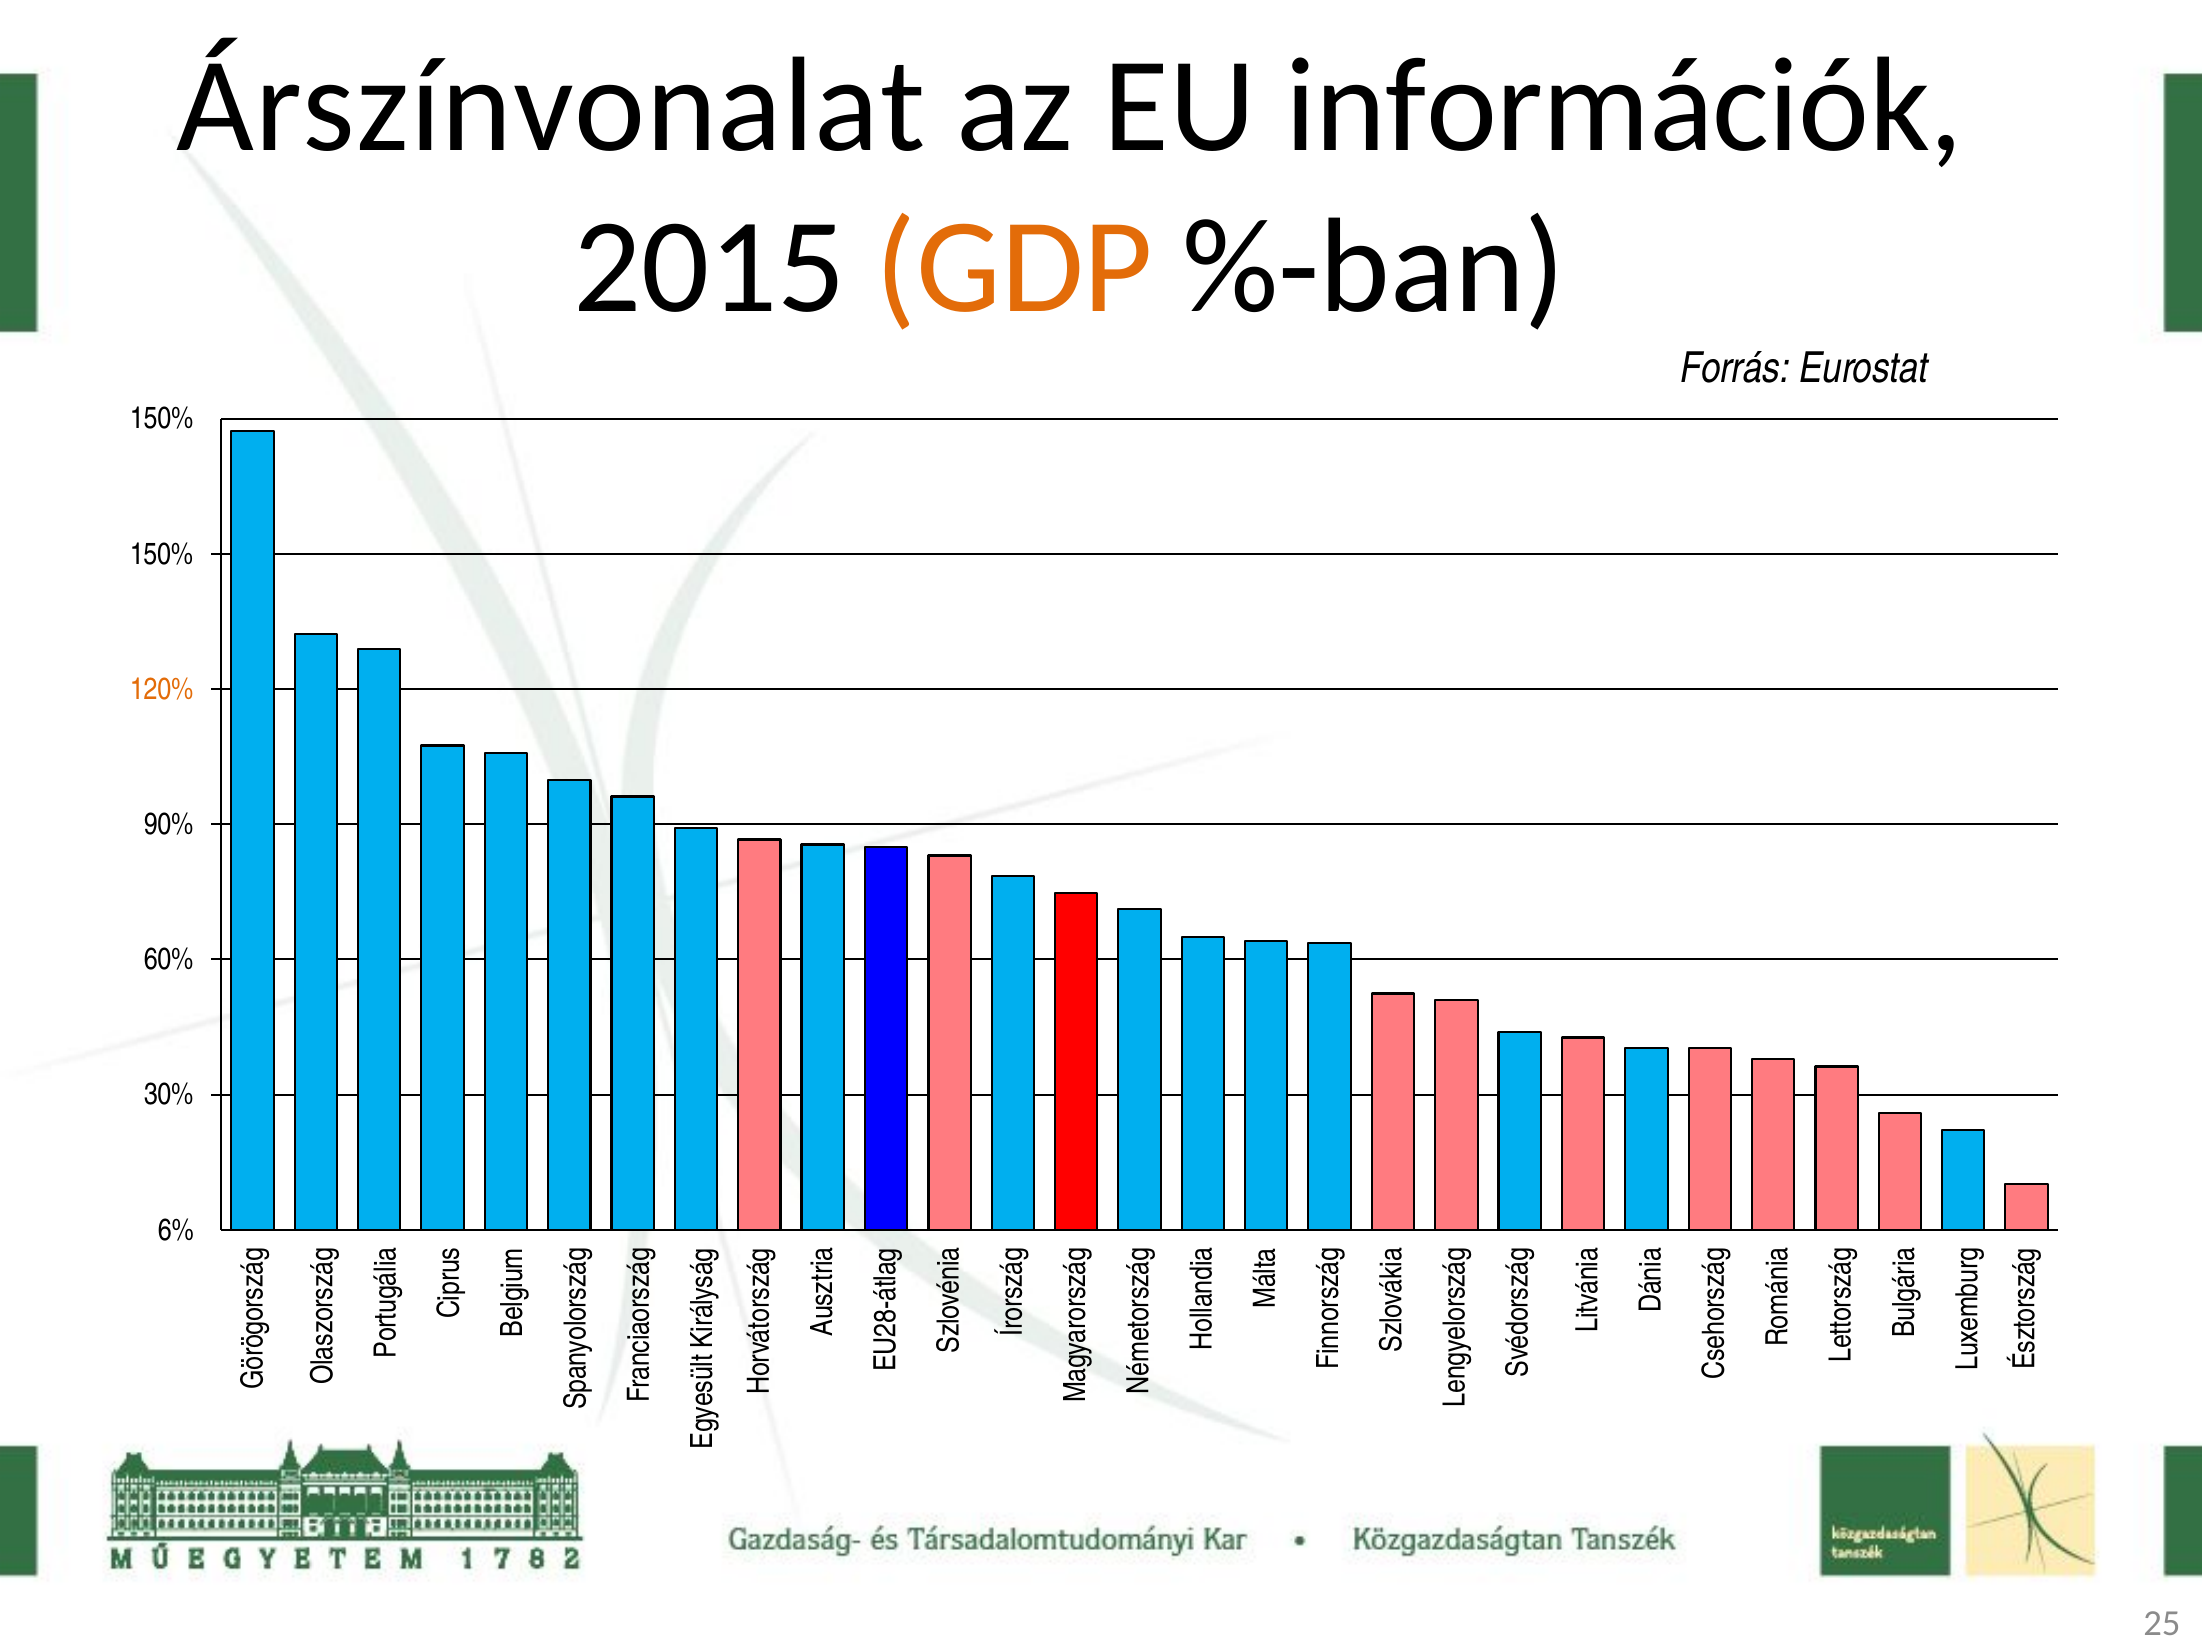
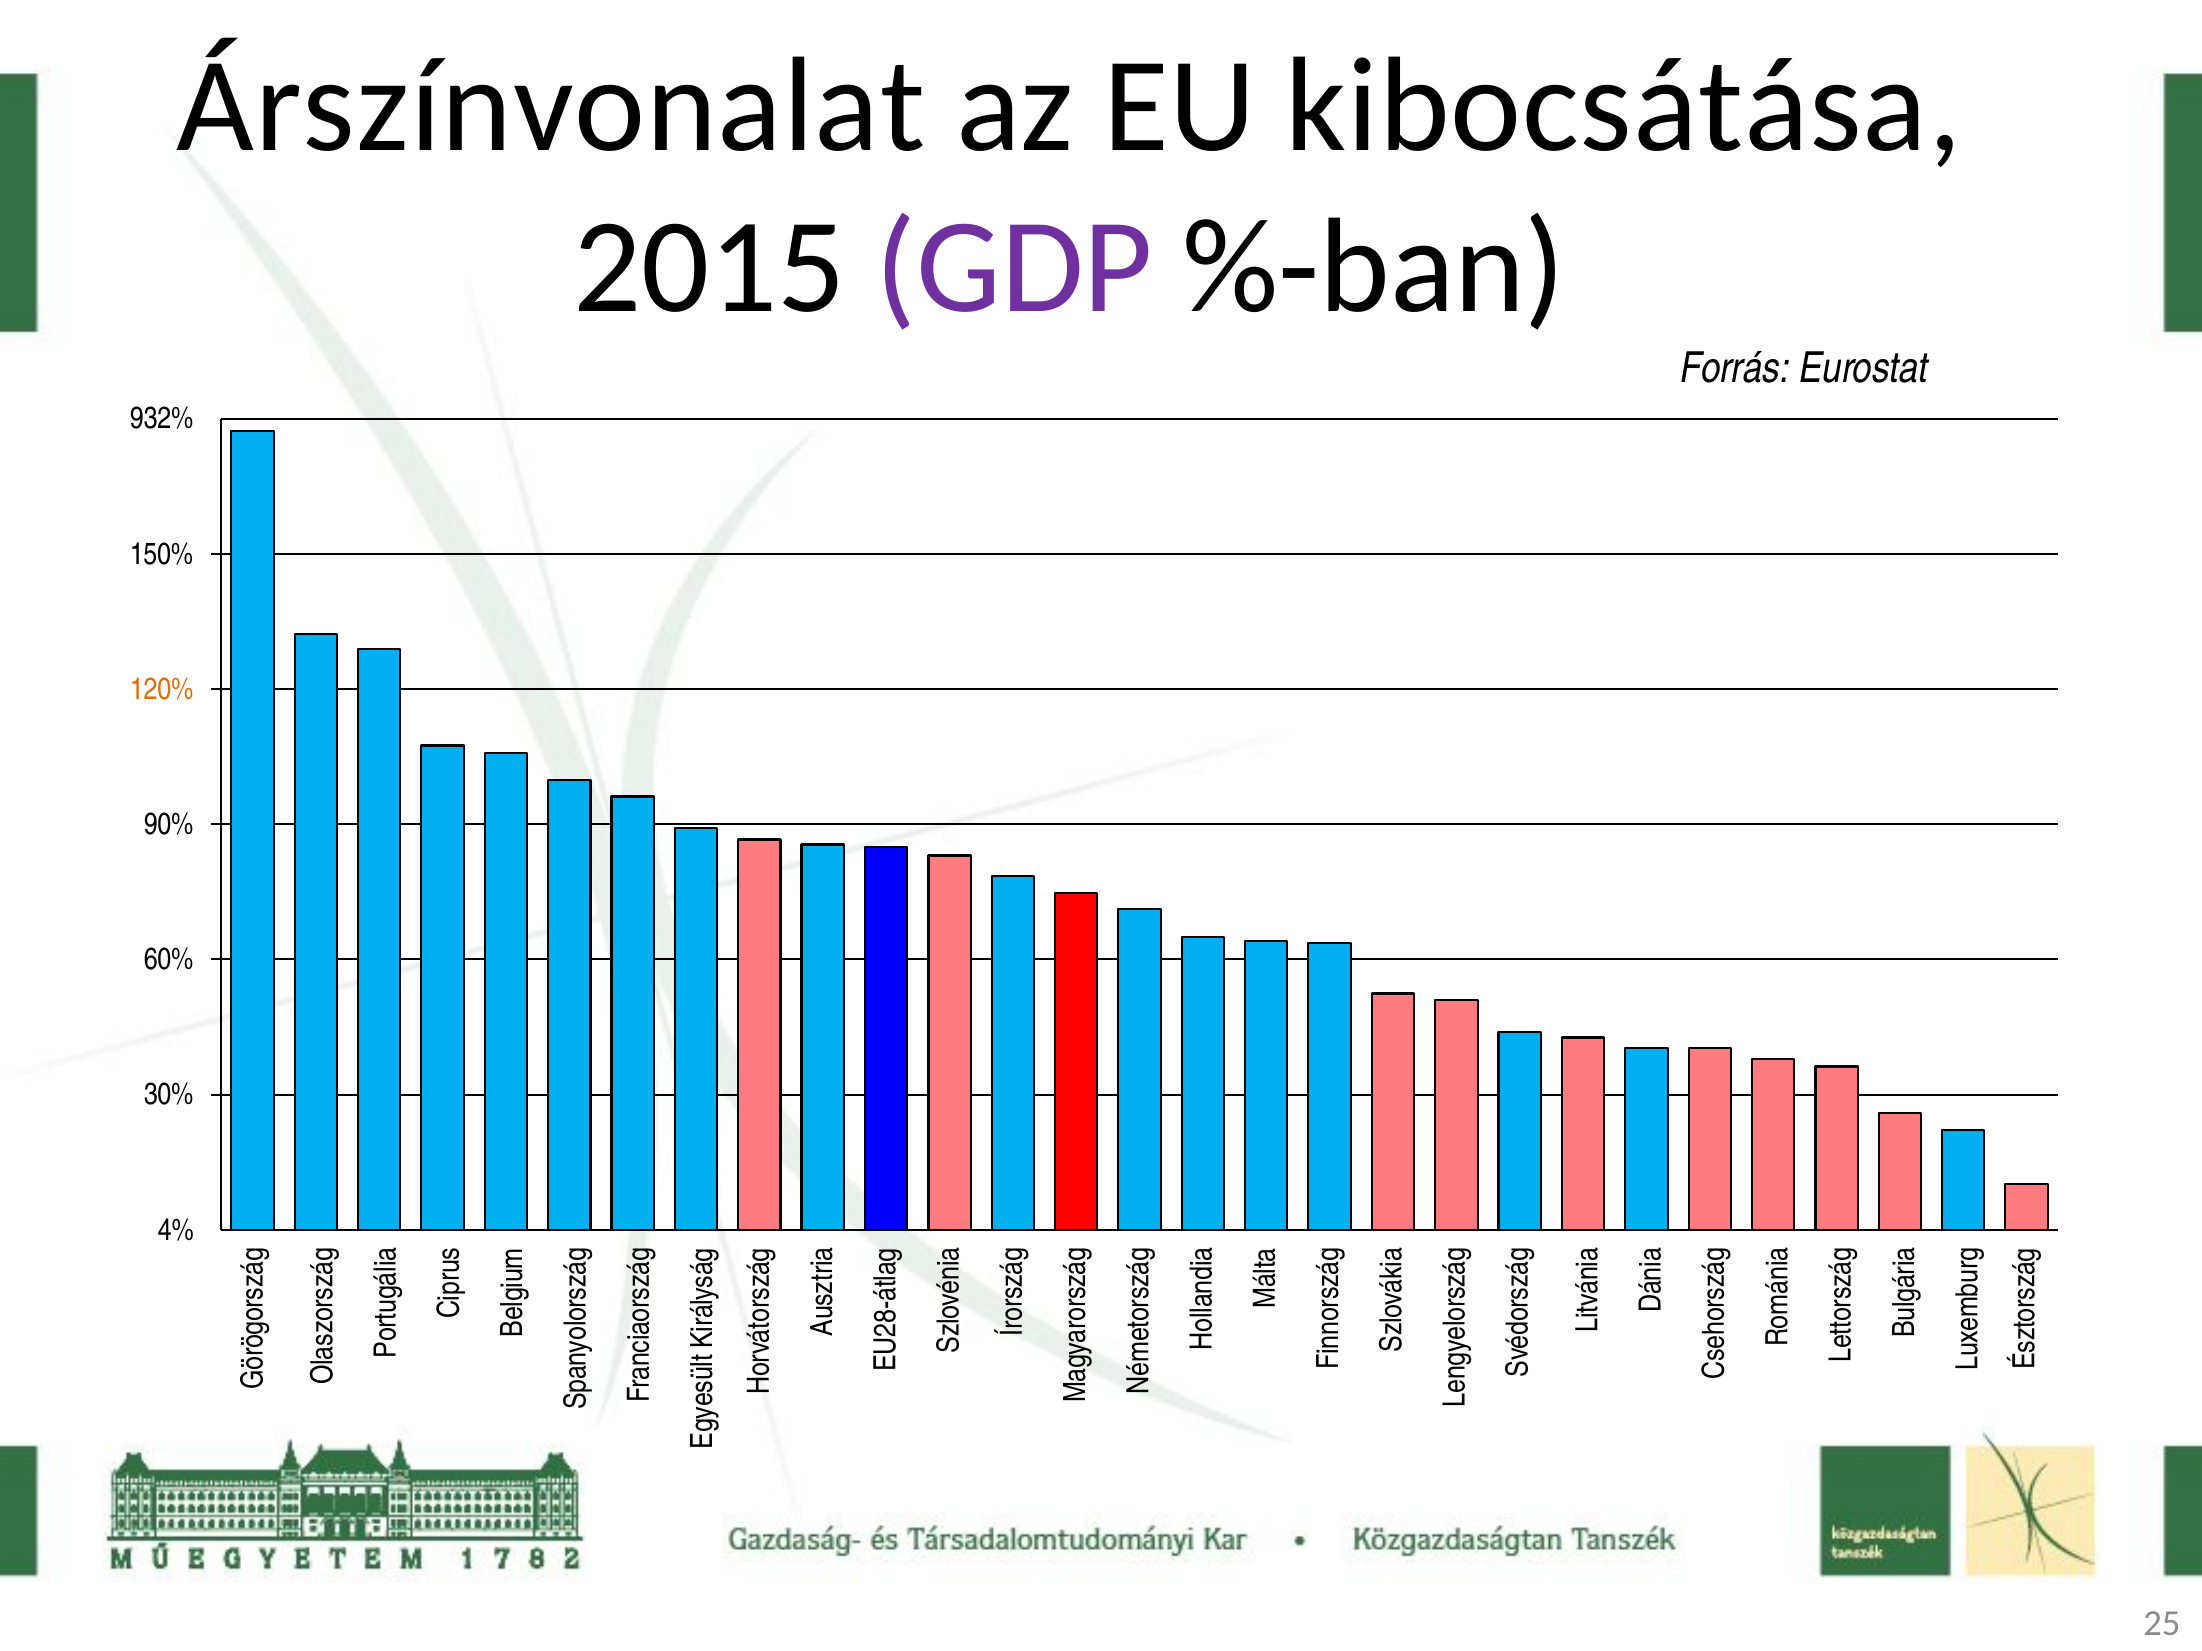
információk: információk -> kibocsátása
GDP colour: orange -> purple
150% at (162, 419): 150% -> 932%
6%: 6% -> 4%
